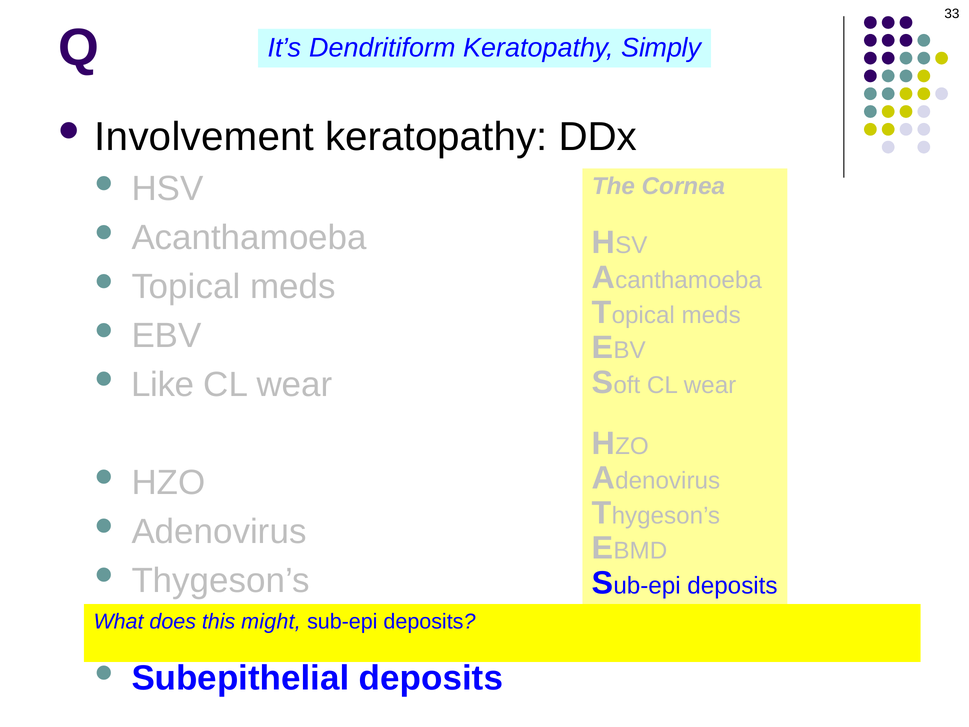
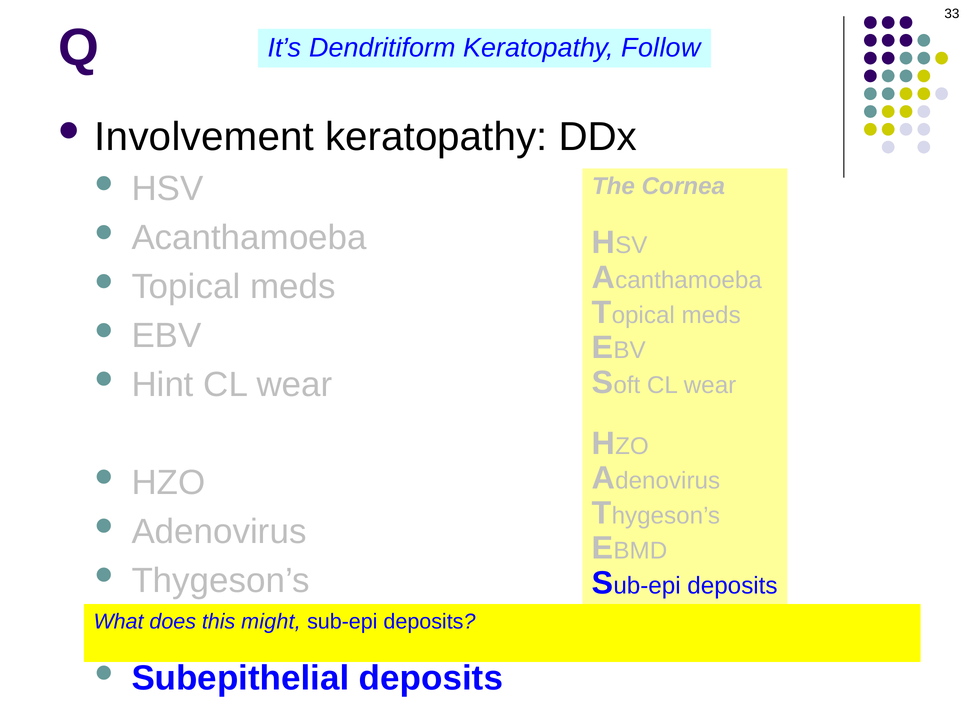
Simply: Simply -> Follow
Like: Like -> Hint
